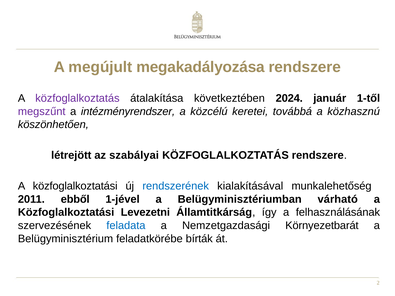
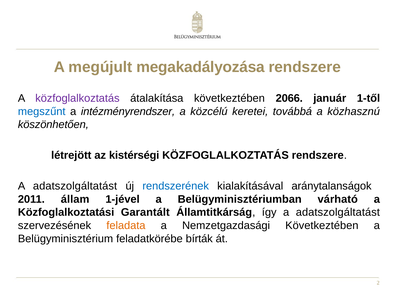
2024: 2024 -> 2066
megszűnt colour: purple -> blue
szabályai: szabályai -> kistérségi
közfoglalkoztatási at (75, 186): közfoglalkoztatási -> adatszolgáltatást
munkalehetőség: munkalehetőség -> aránytalanságok
ebből: ebből -> állam
Levezetni: Levezetni -> Garantált
így a felhasználásának: felhasználásának -> adatszolgáltatást
feladata colour: blue -> orange
Nemzetgazdasági Környezetbarát: Környezetbarát -> Következtében
